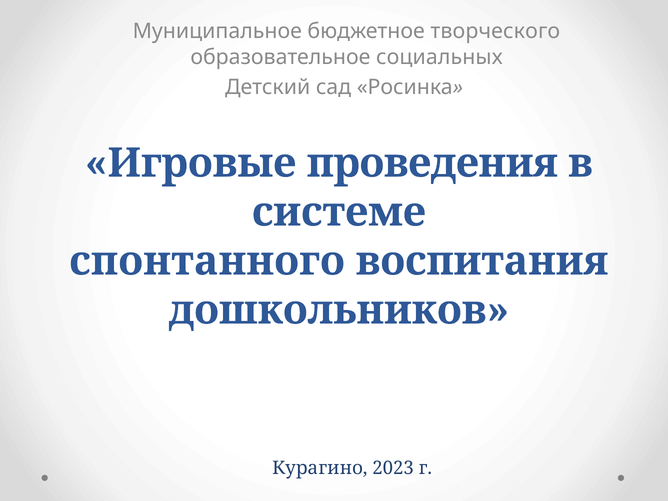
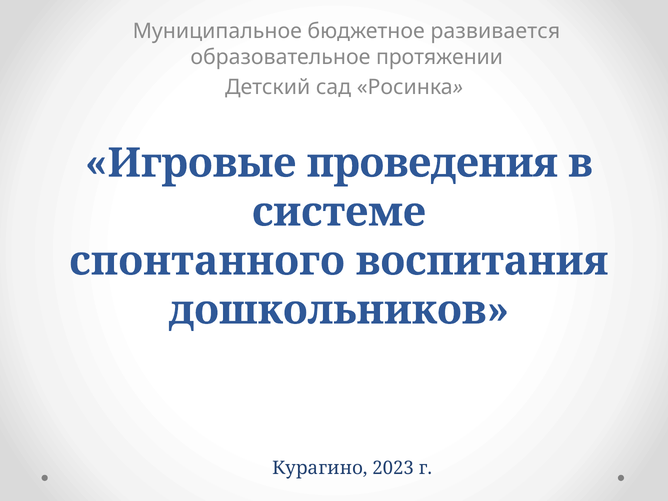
творческого: творческого -> развивается
социальных: социальных -> протяжении
